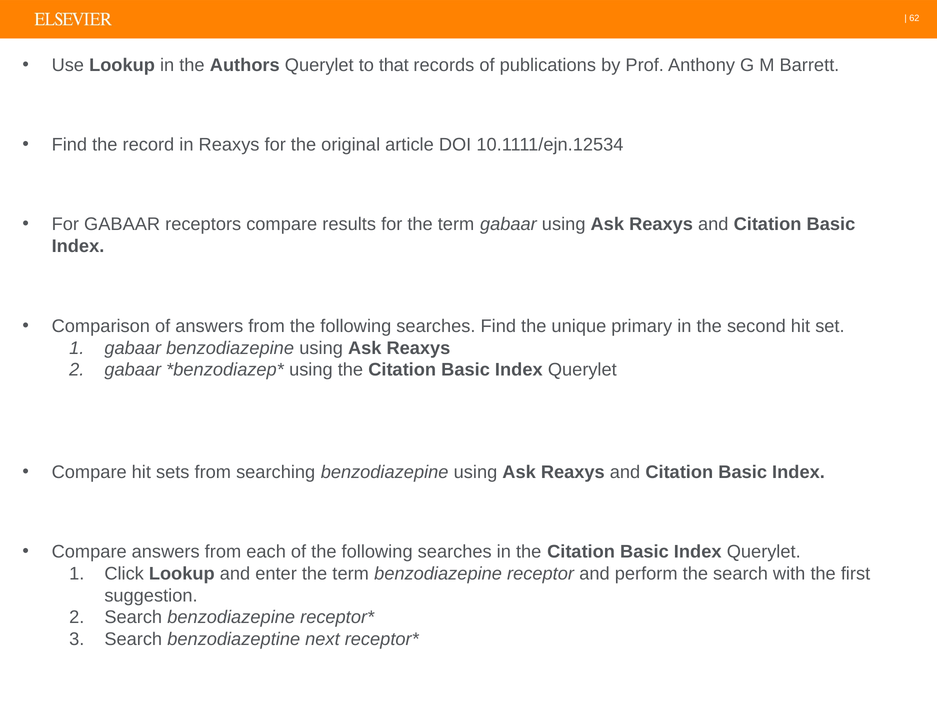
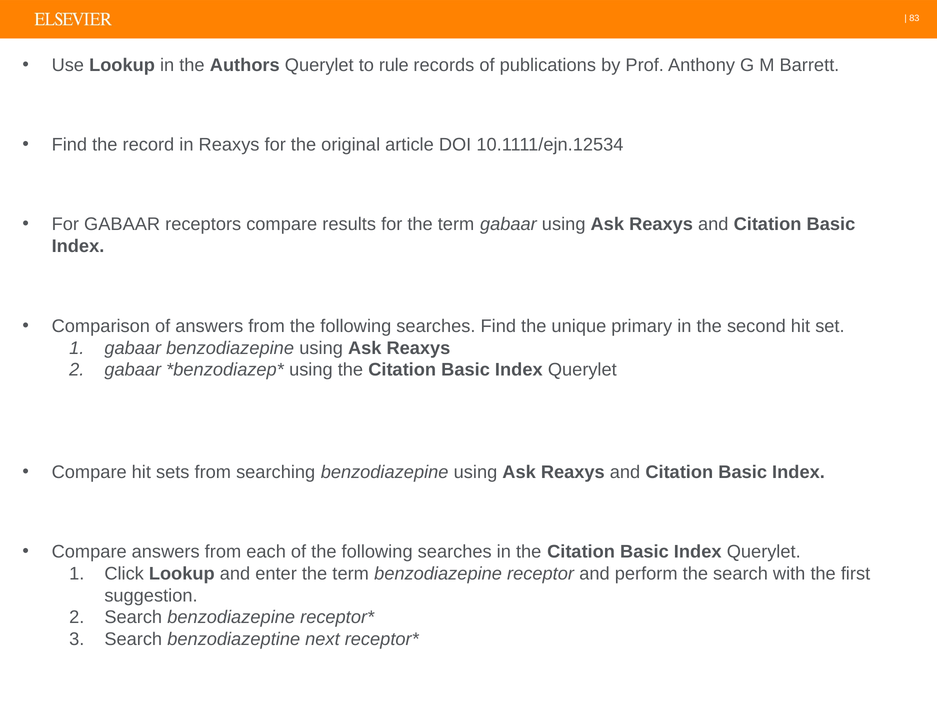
62: 62 -> 83
that: that -> rule
